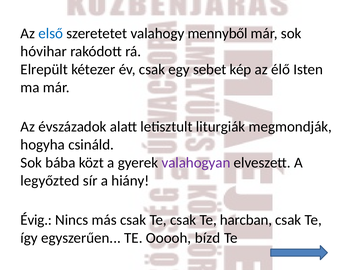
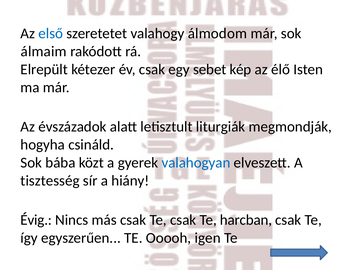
mennyből: mennyből -> álmodom
hóvihar: hóvihar -> álmaim
valahogyan colour: purple -> blue
legyőzted: legyőzted -> tisztesség
bízd: bízd -> igen
